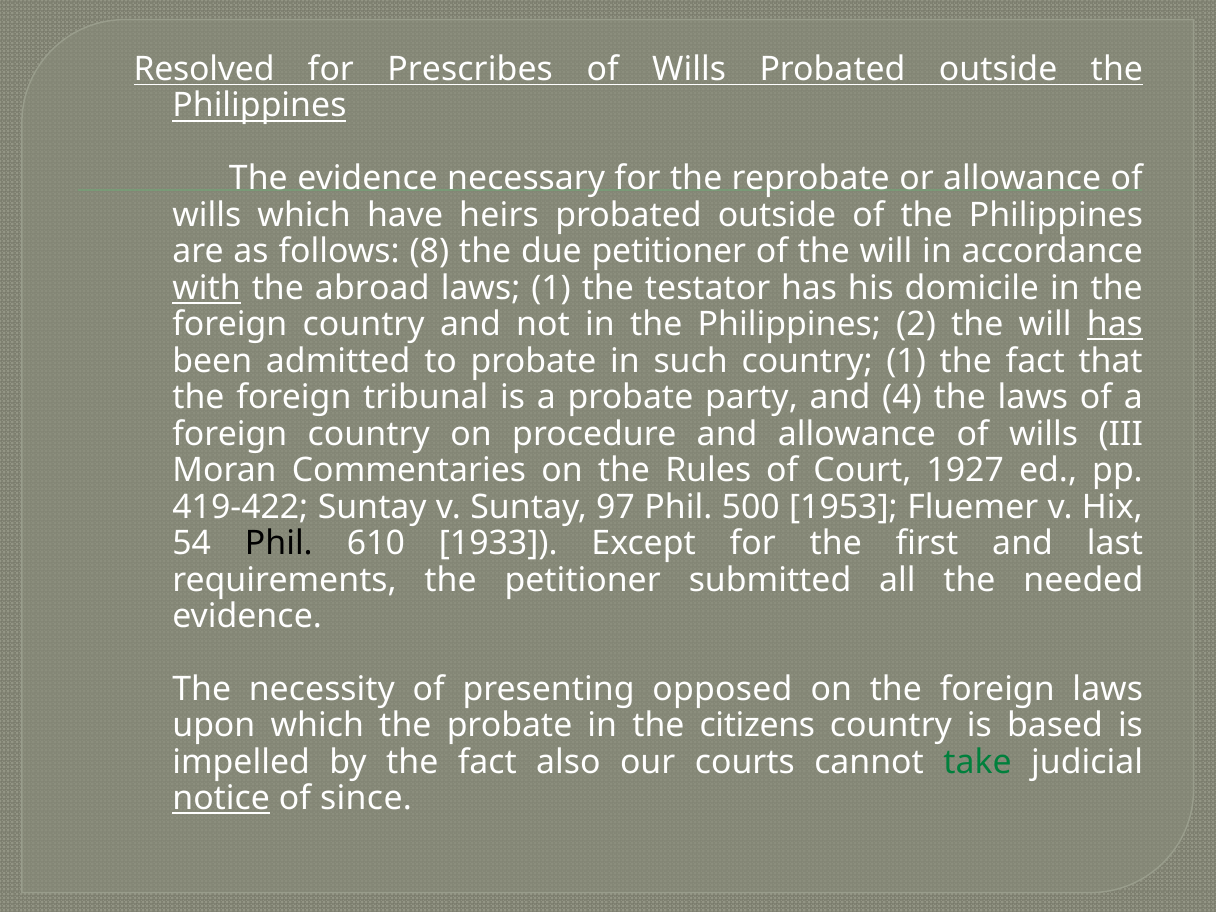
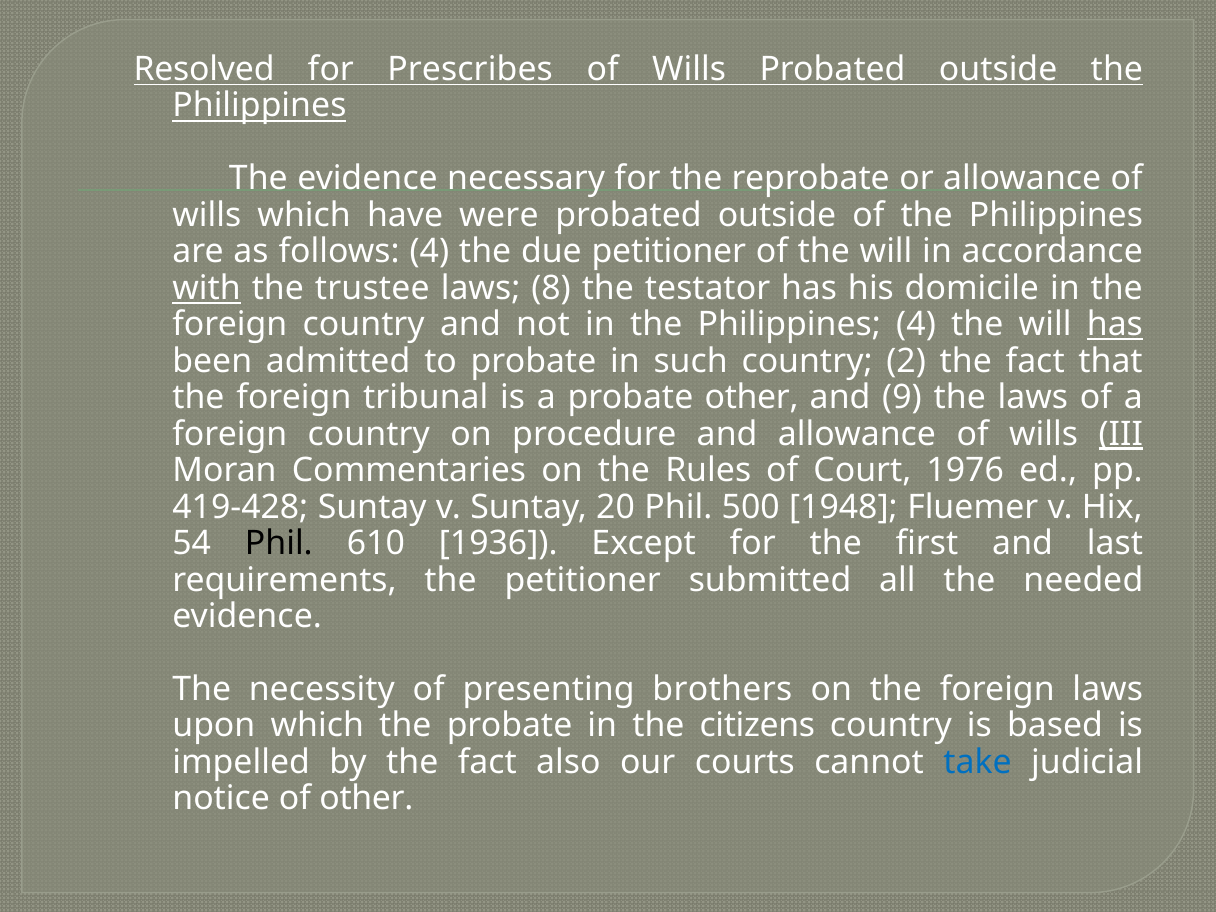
heirs: heirs -> were
follows 8: 8 -> 4
abroad: abroad -> trustee
laws 1: 1 -> 8
Philippines 2: 2 -> 4
country 1: 1 -> 2
probate party: party -> other
4: 4 -> 9
III underline: none -> present
1927: 1927 -> 1976
419-422: 419-422 -> 419-428
97: 97 -> 20
1953: 1953 -> 1948
1933: 1933 -> 1936
opposed: opposed -> brothers
take colour: green -> blue
notice underline: present -> none
of since: since -> other
